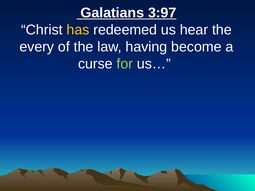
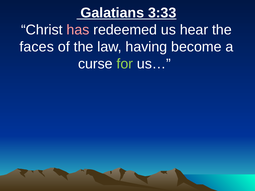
3:97: 3:97 -> 3:33
has colour: yellow -> pink
every: every -> faces
